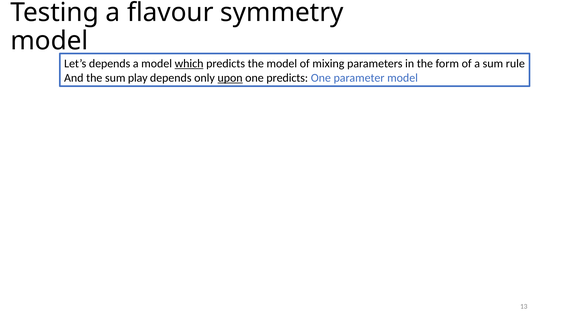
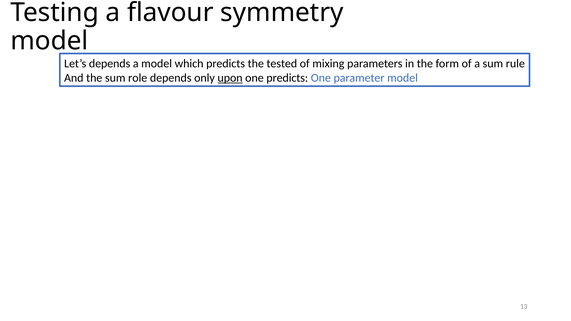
which underline: present -> none
the model: model -> tested
play: play -> role
